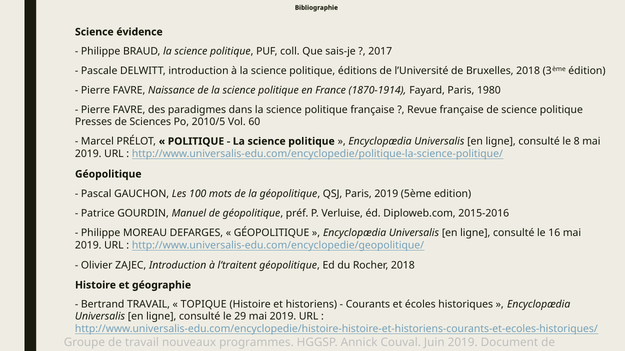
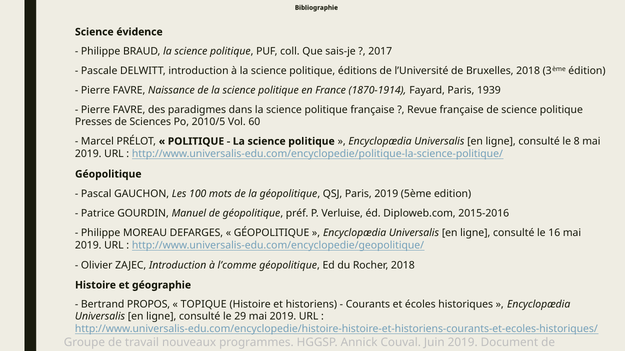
1980: 1980 -> 1939
l’traitent: l’traitent -> l’comme
Bertrand TRAVAIL: TRAVAIL -> PROPOS
